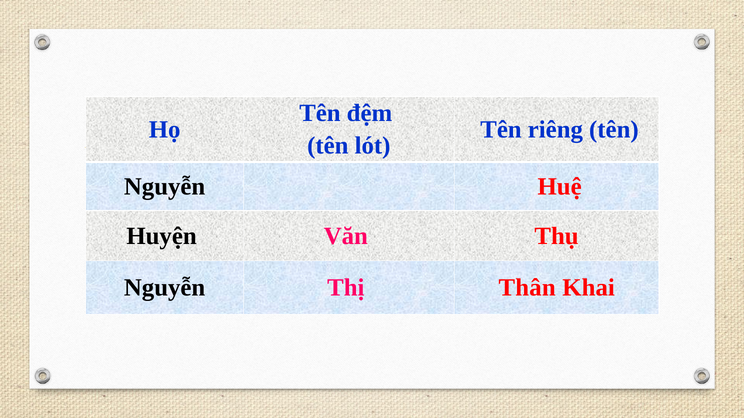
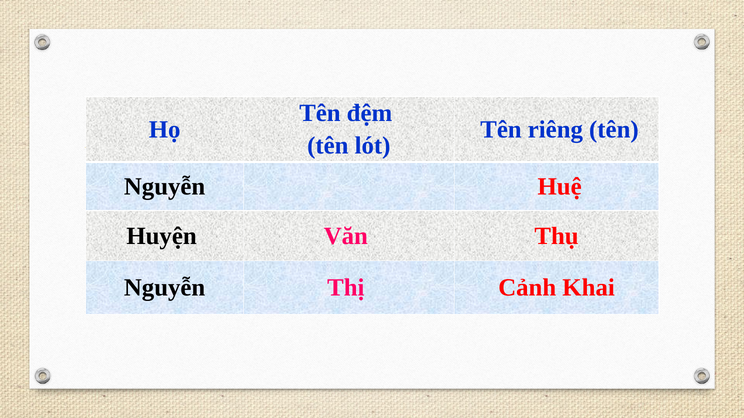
Thân: Thân -> Cảnh
